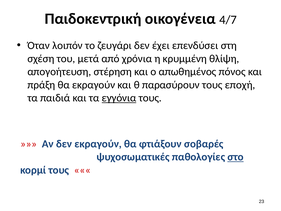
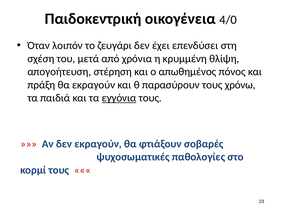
4/7: 4/7 -> 4/0
εποχή: εποχή -> χρόνω
στο underline: present -> none
